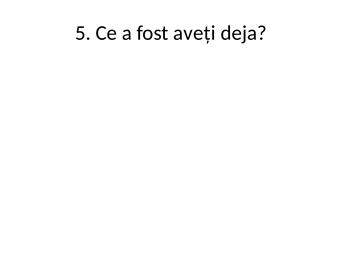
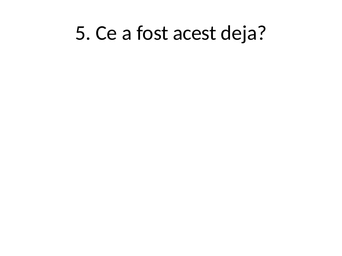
aveți: aveți -> acest
